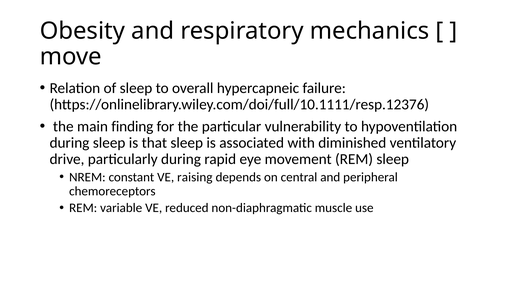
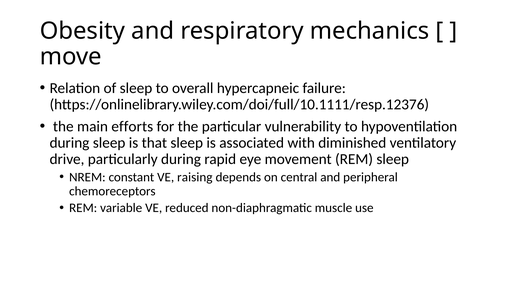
finding: finding -> efforts
